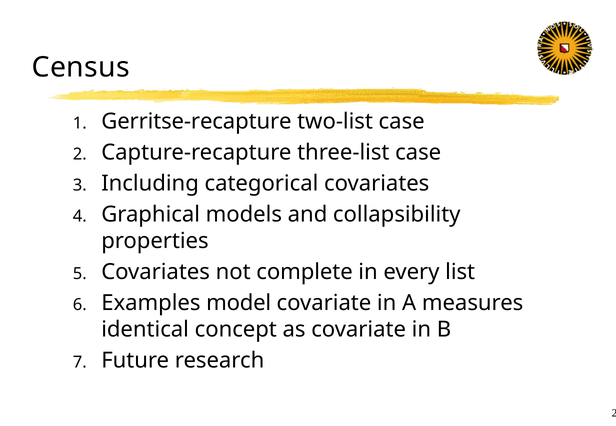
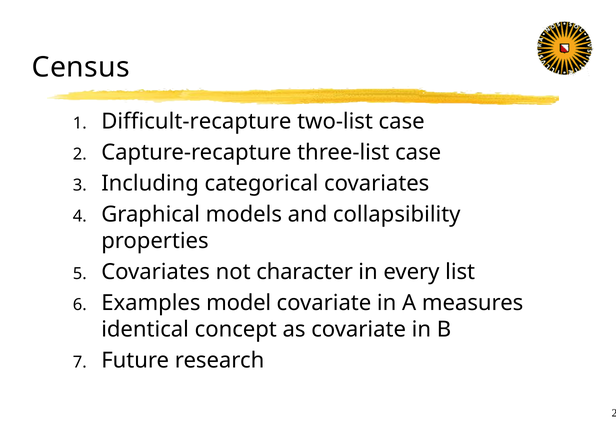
Gerritse-recapture: Gerritse-recapture -> Difficult-recapture
complete: complete -> character
